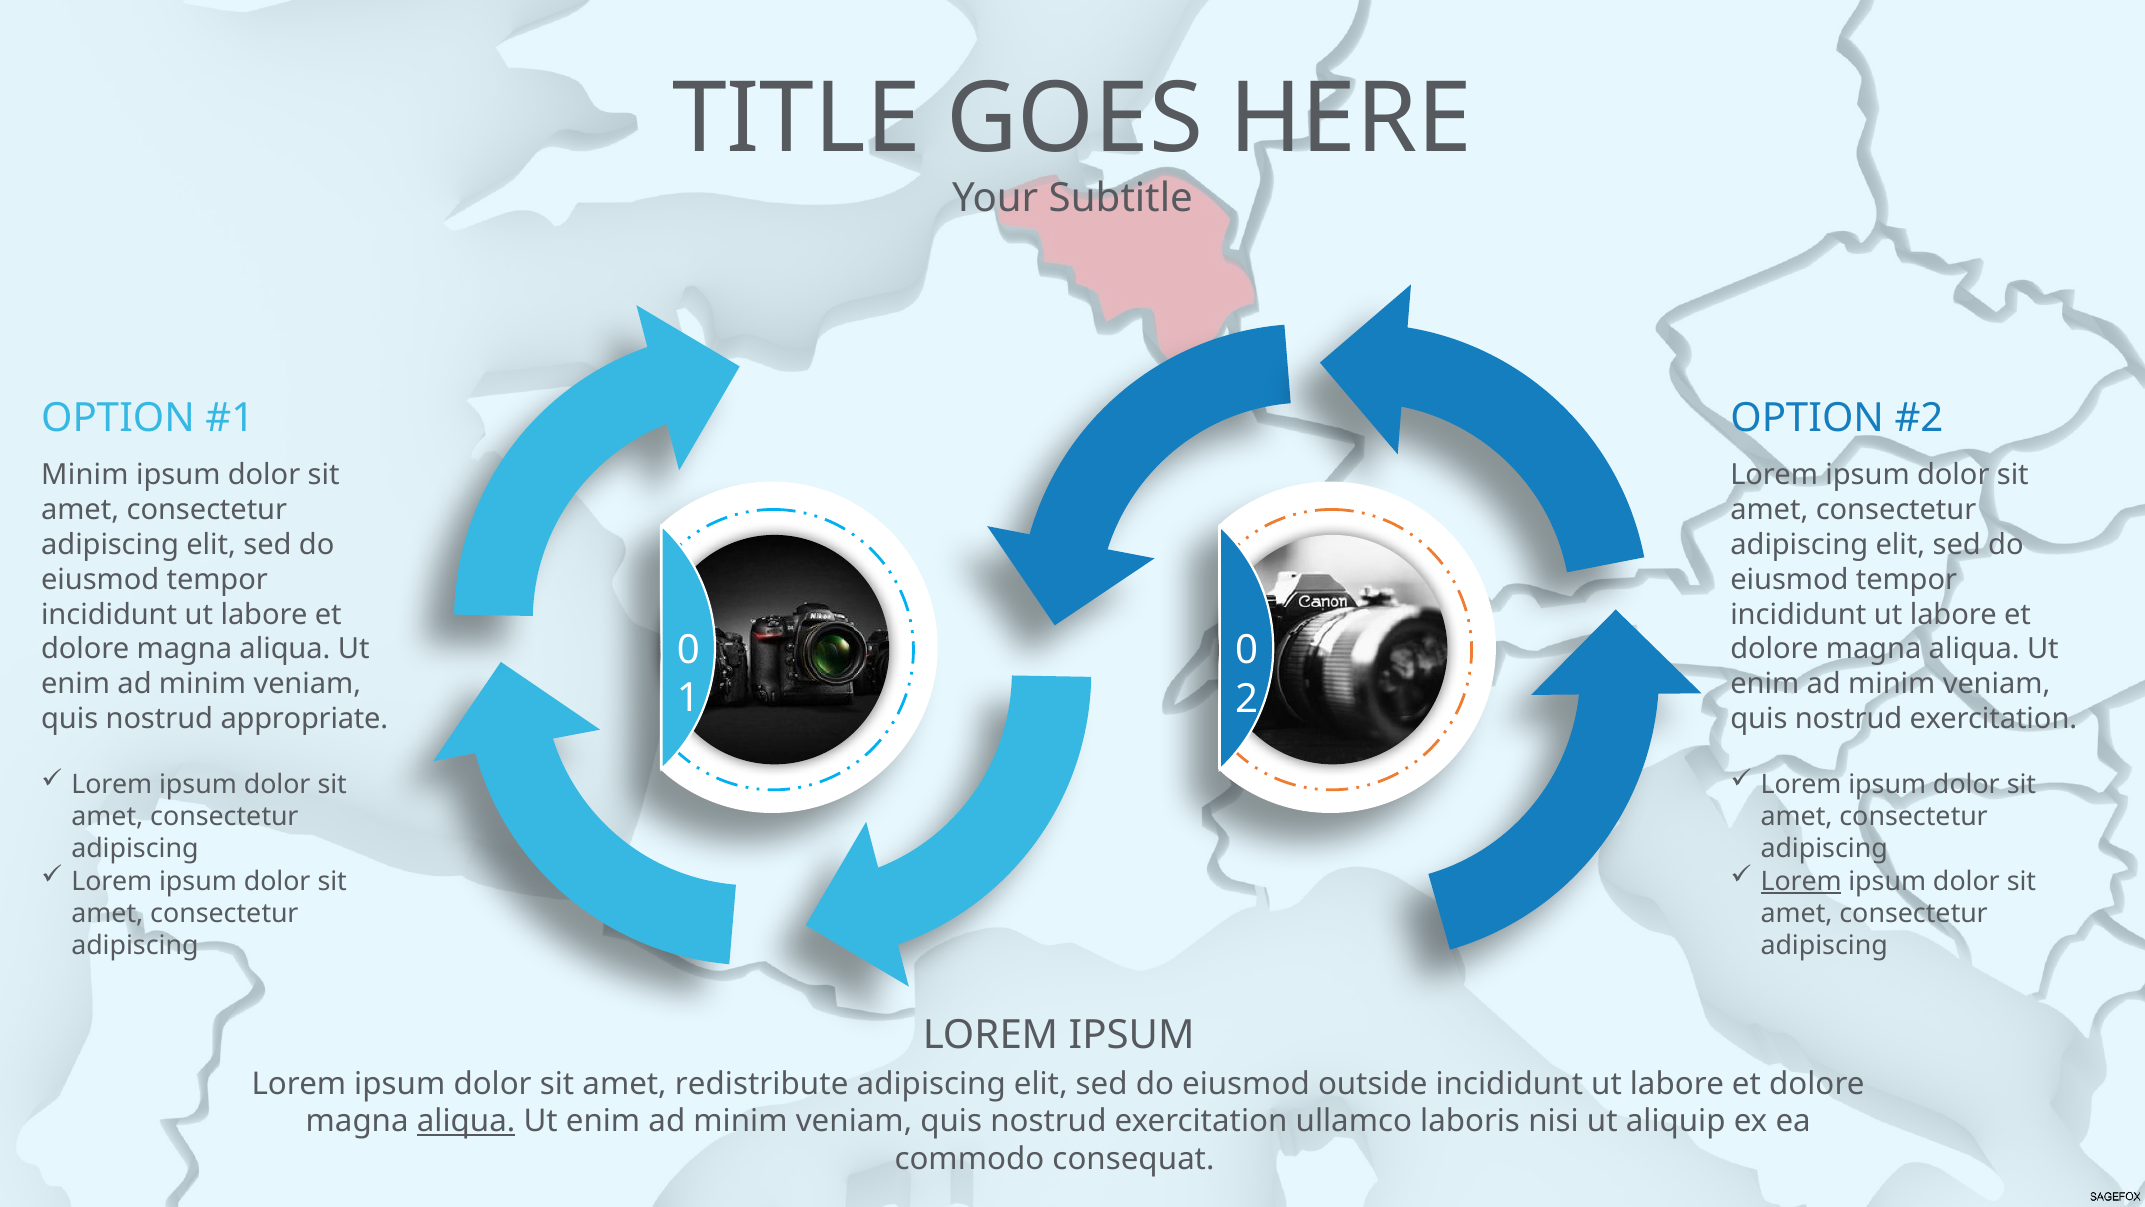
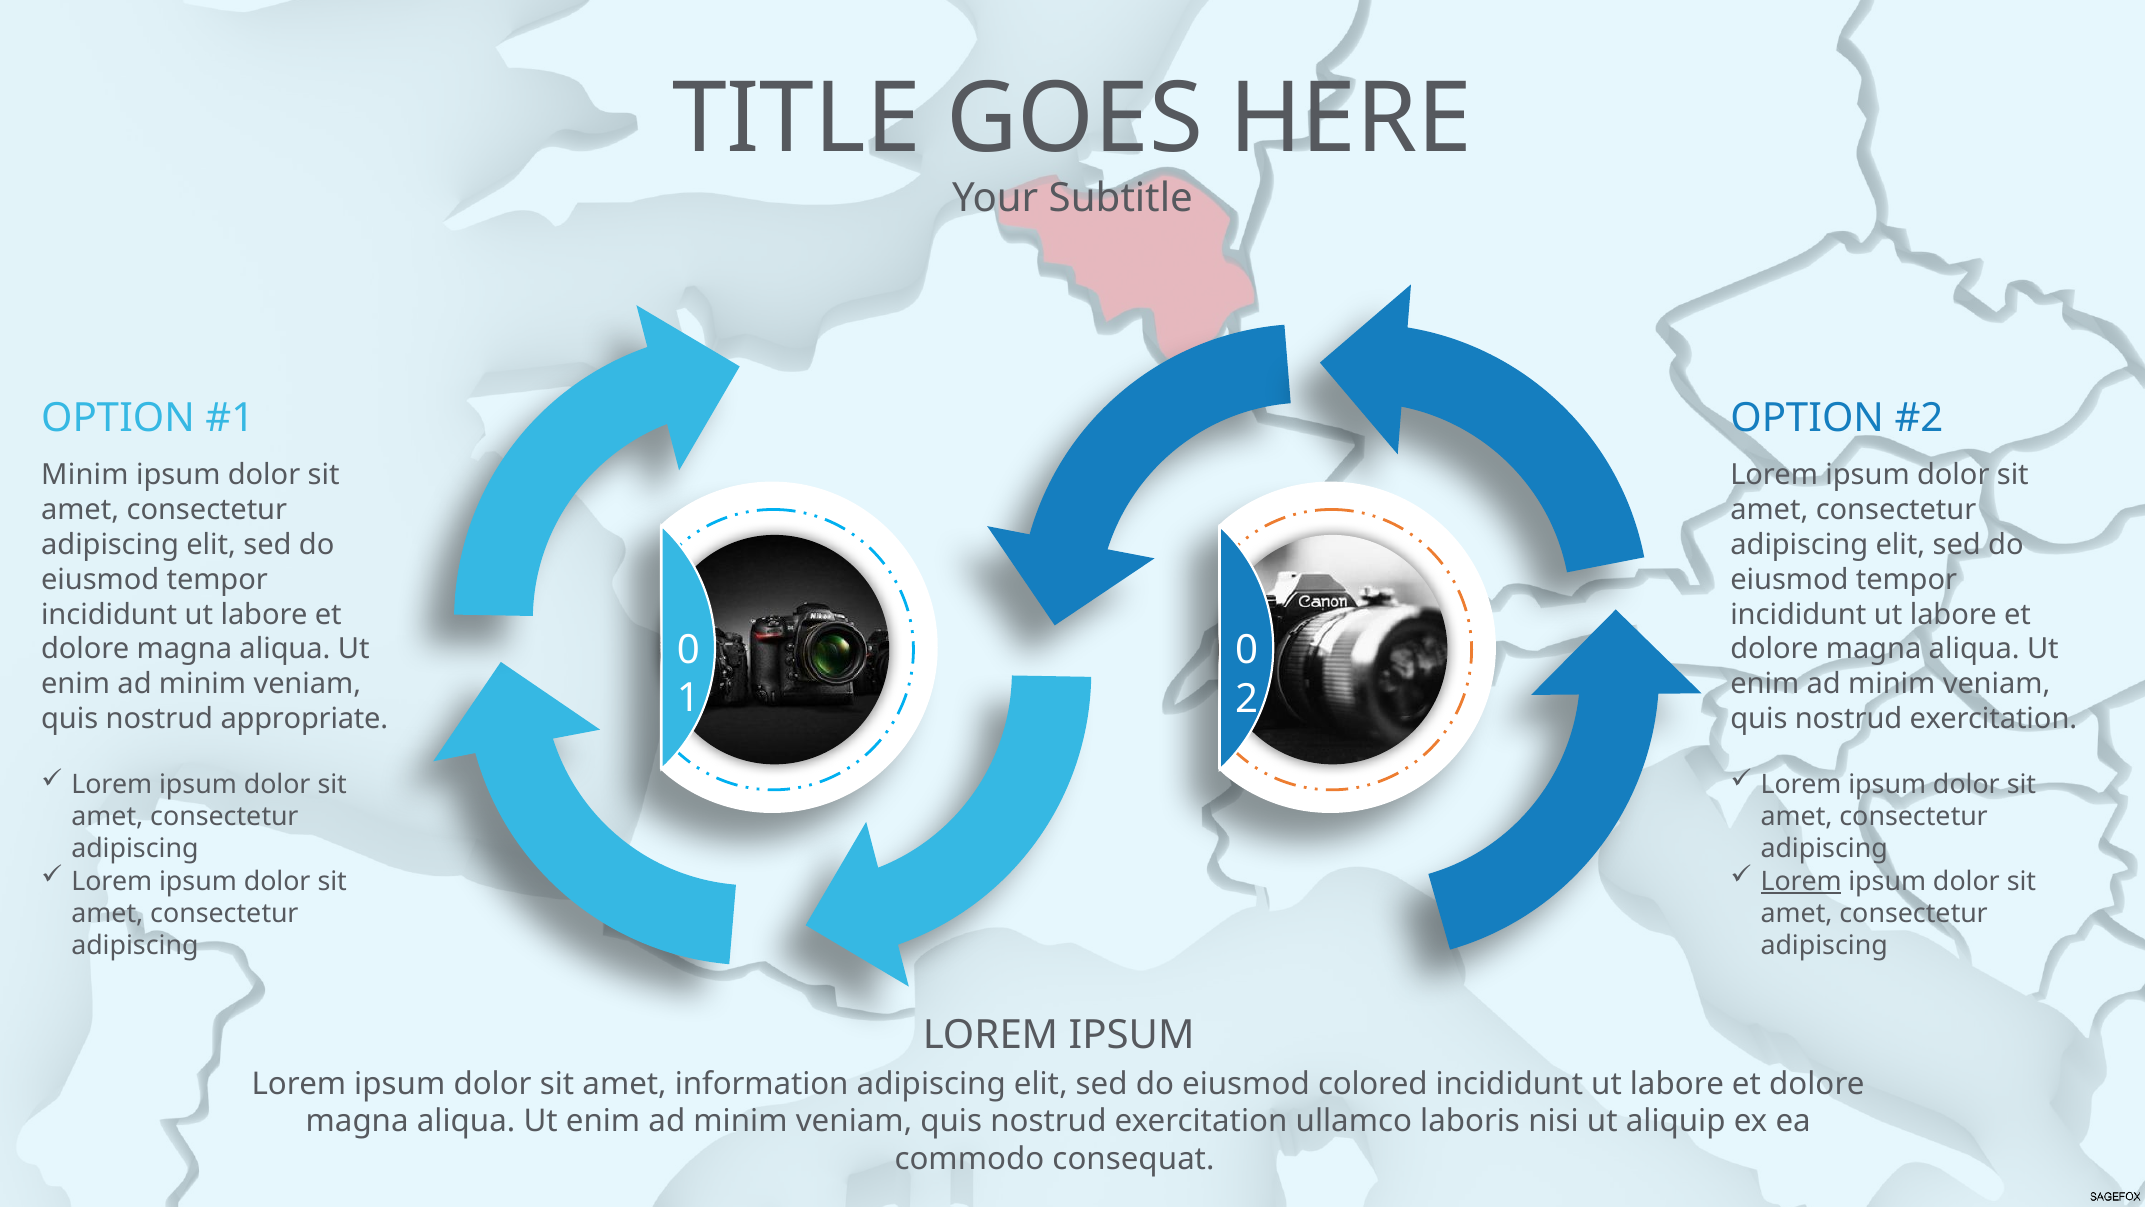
redistribute: redistribute -> information
outside: outside -> colored
aliqua at (466, 1121) underline: present -> none
